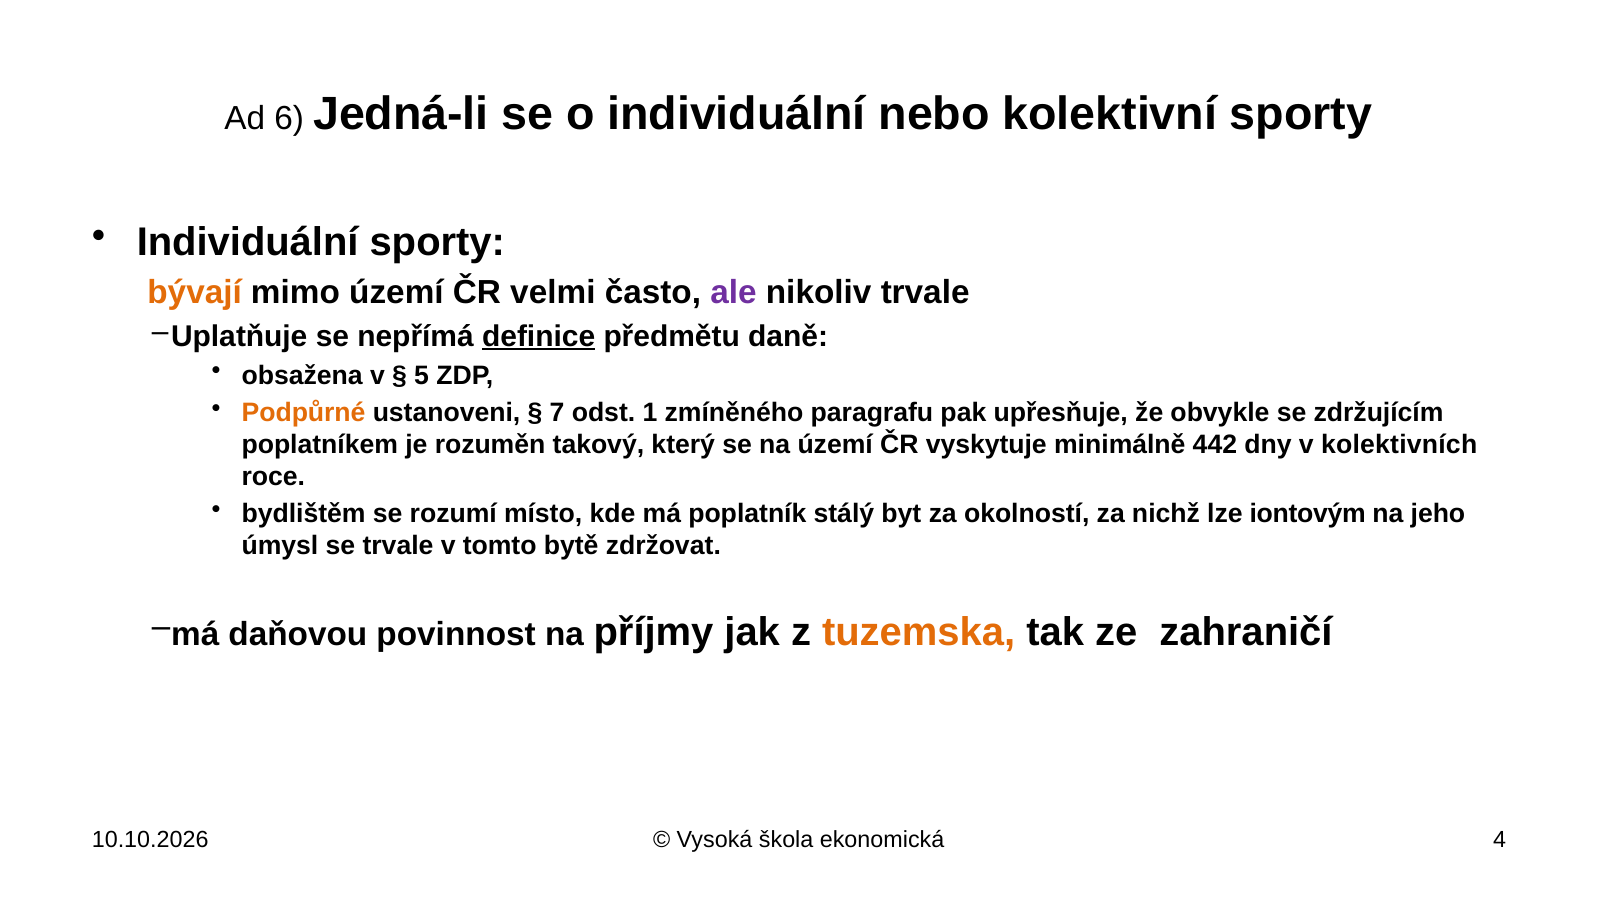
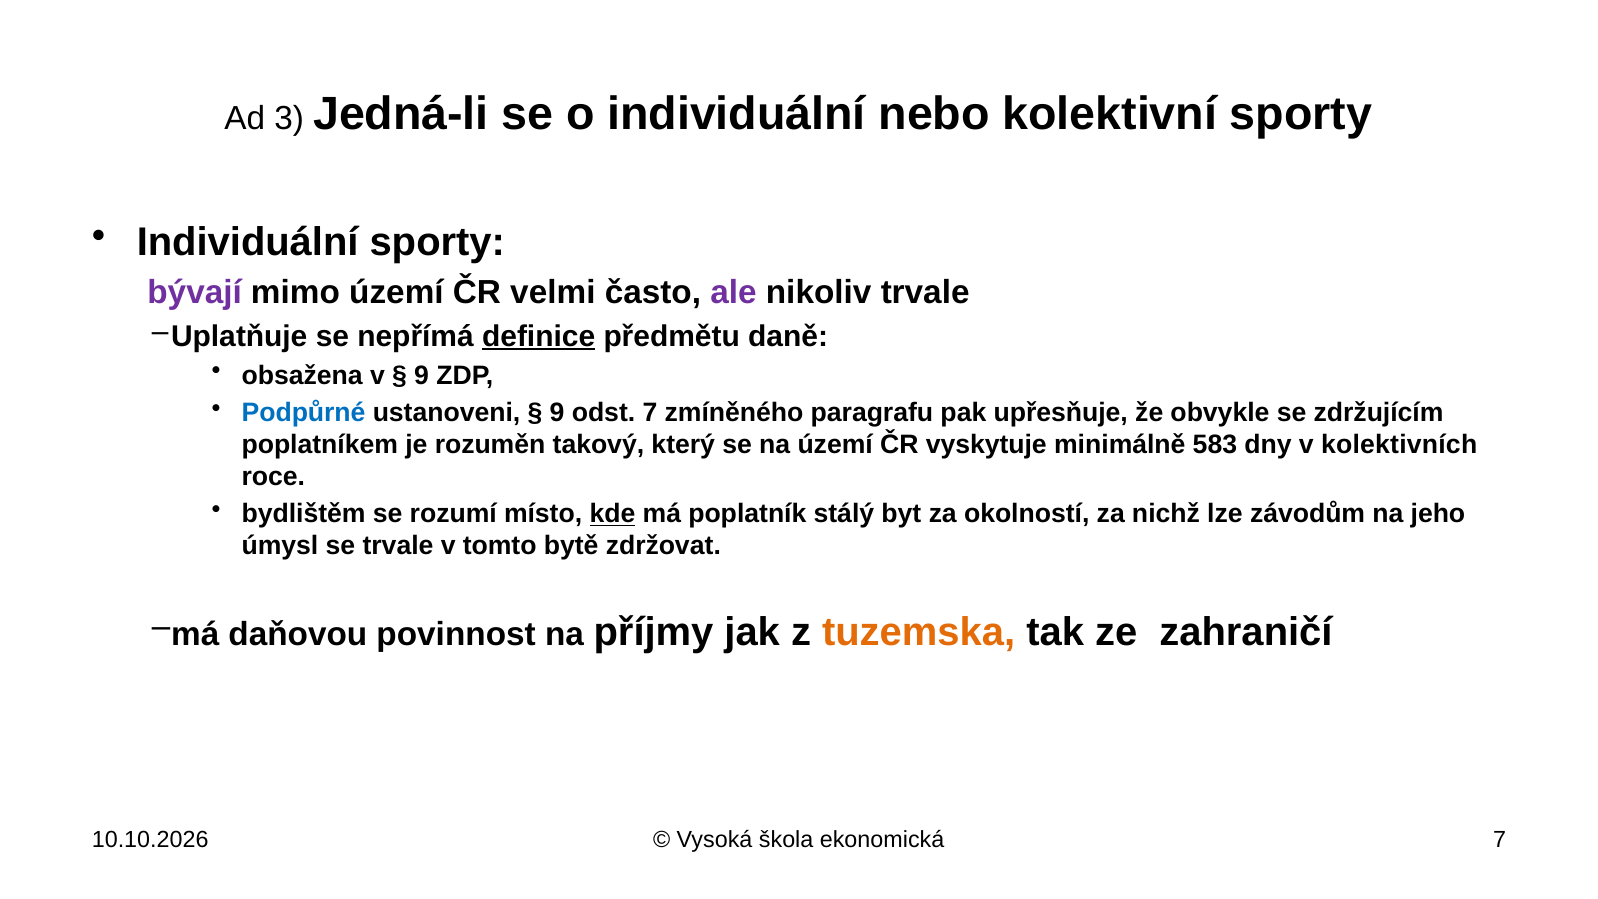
6: 6 -> 3
bývají colour: orange -> purple
5 at (422, 375): 5 -> 9
Podpůrné colour: orange -> blue
7 at (557, 413): 7 -> 9
odst 1: 1 -> 7
442: 442 -> 583
kde underline: none -> present
iontovým: iontovým -> závodům
4 at (1500, 840): 4 -> 7
